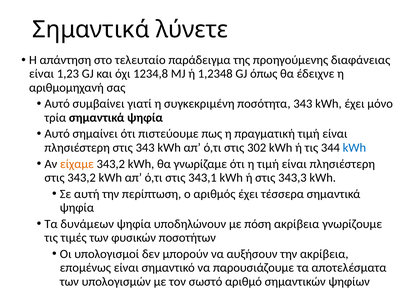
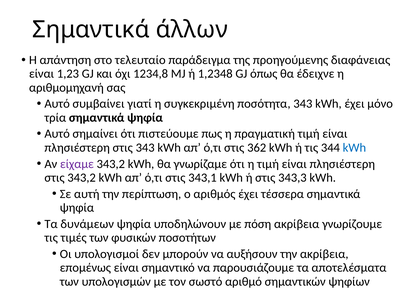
λύνετε: λύνετε -> άλλων
302: 302 -> 362
είχαμε colour: orange -> purple
